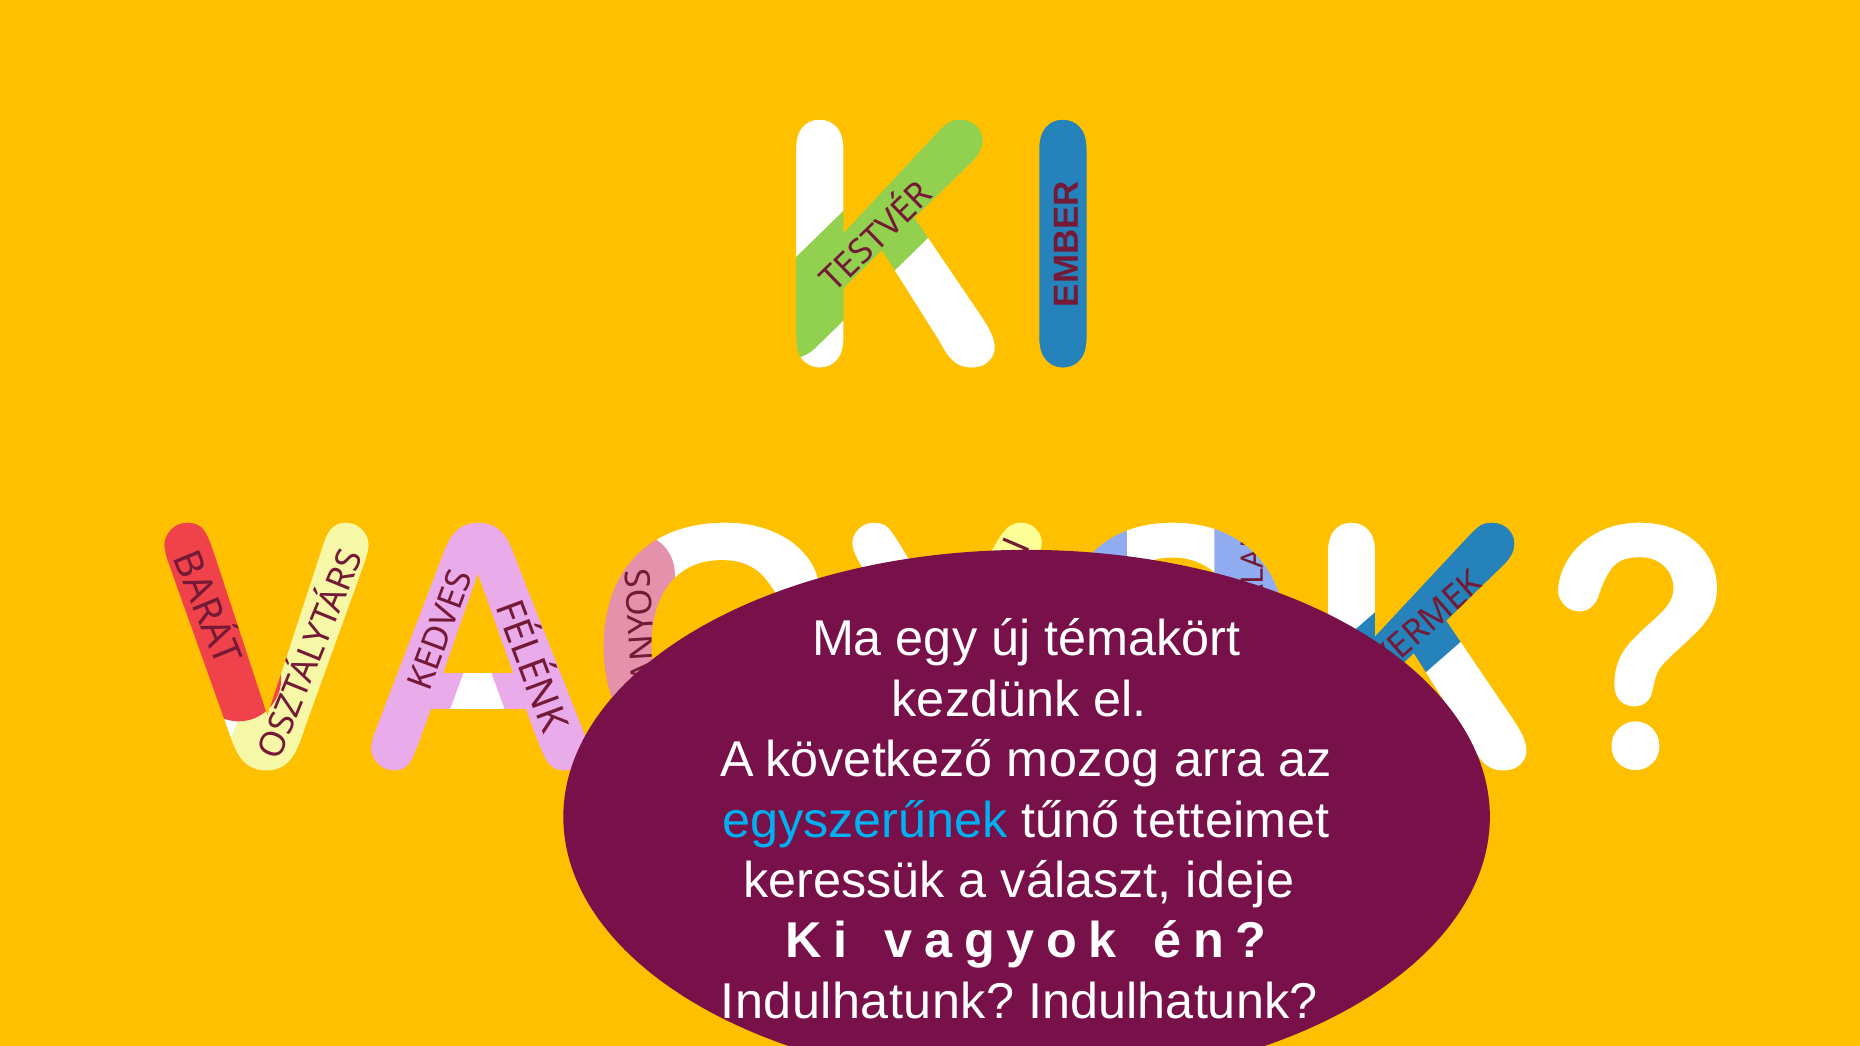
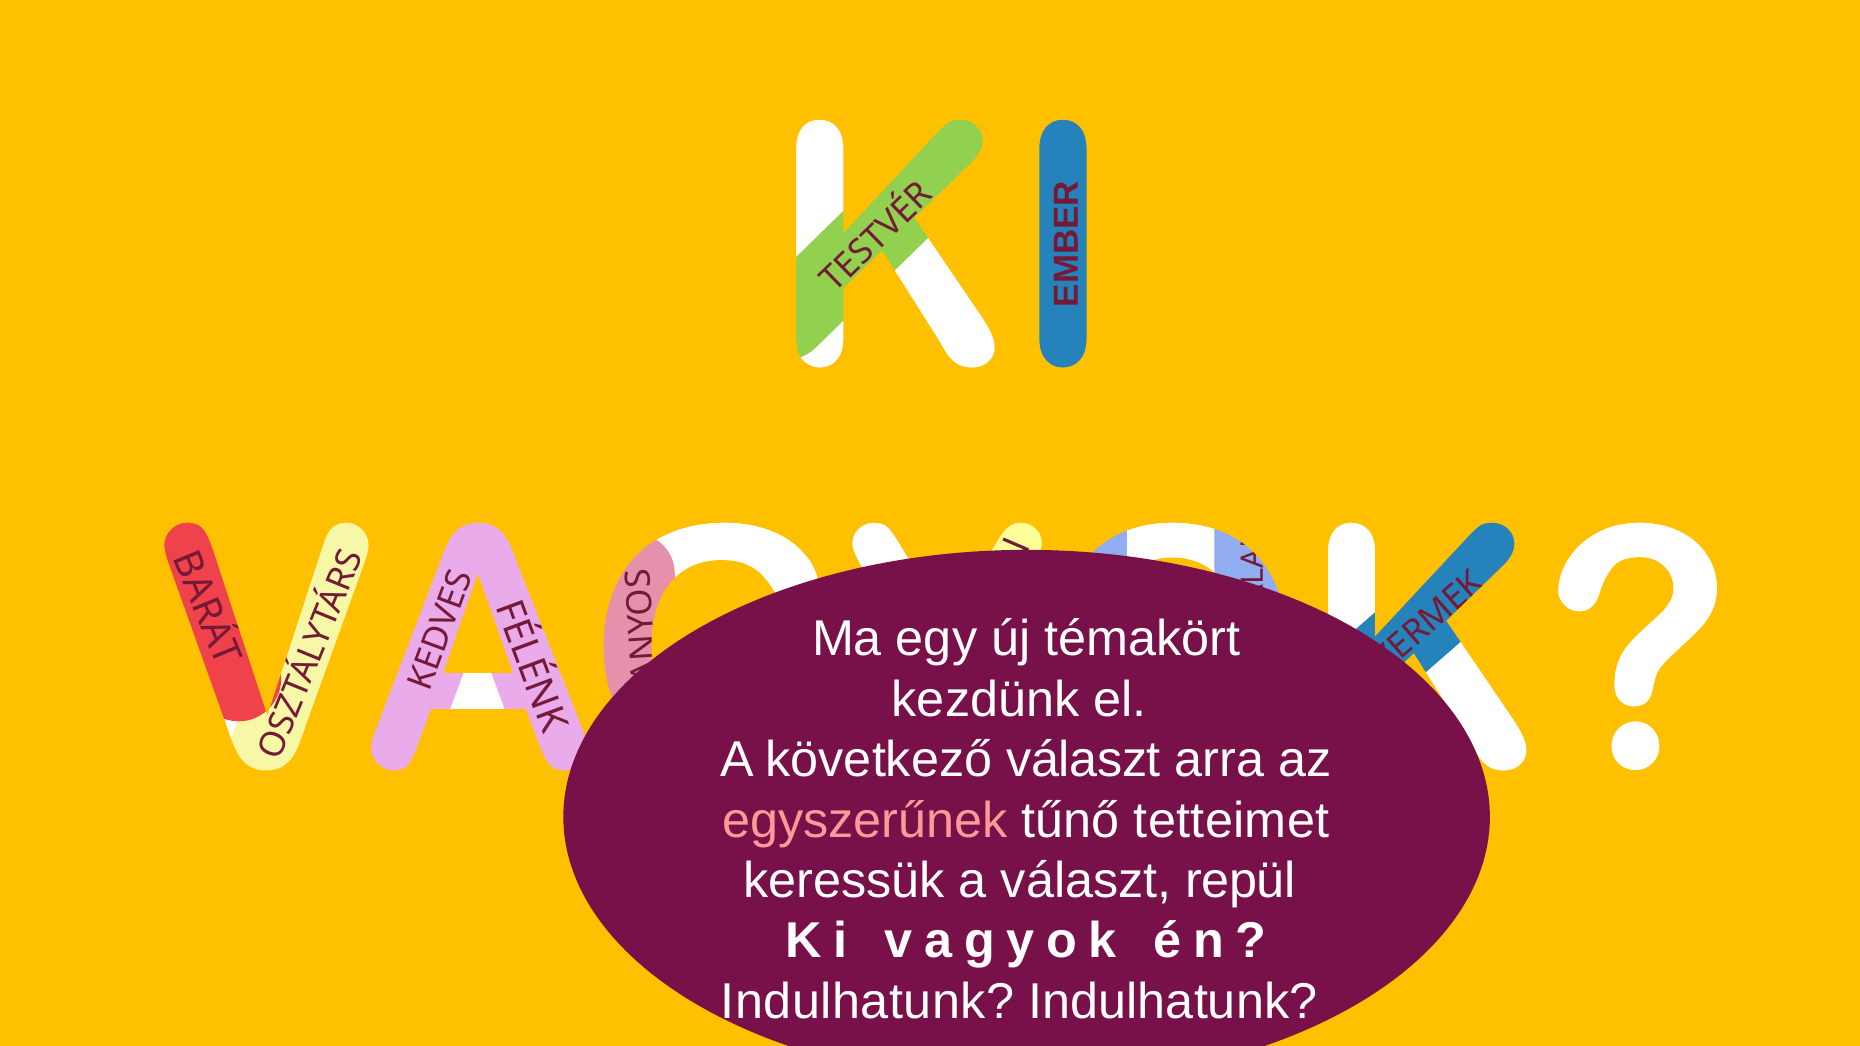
következő mozog: mozog -> választ
egyszerűnek colour: light blue -> pink
ideje: ideje -> repül
